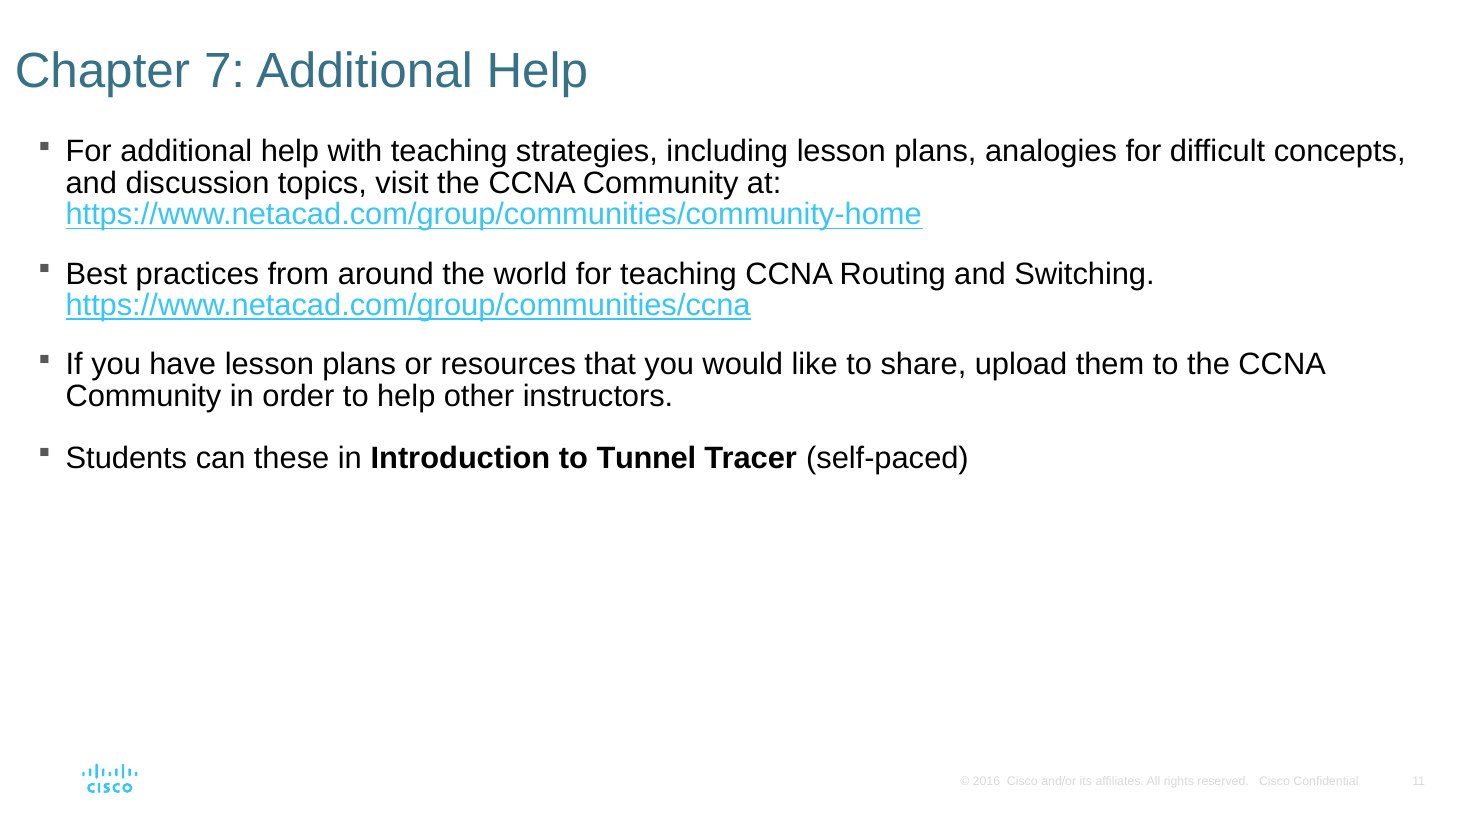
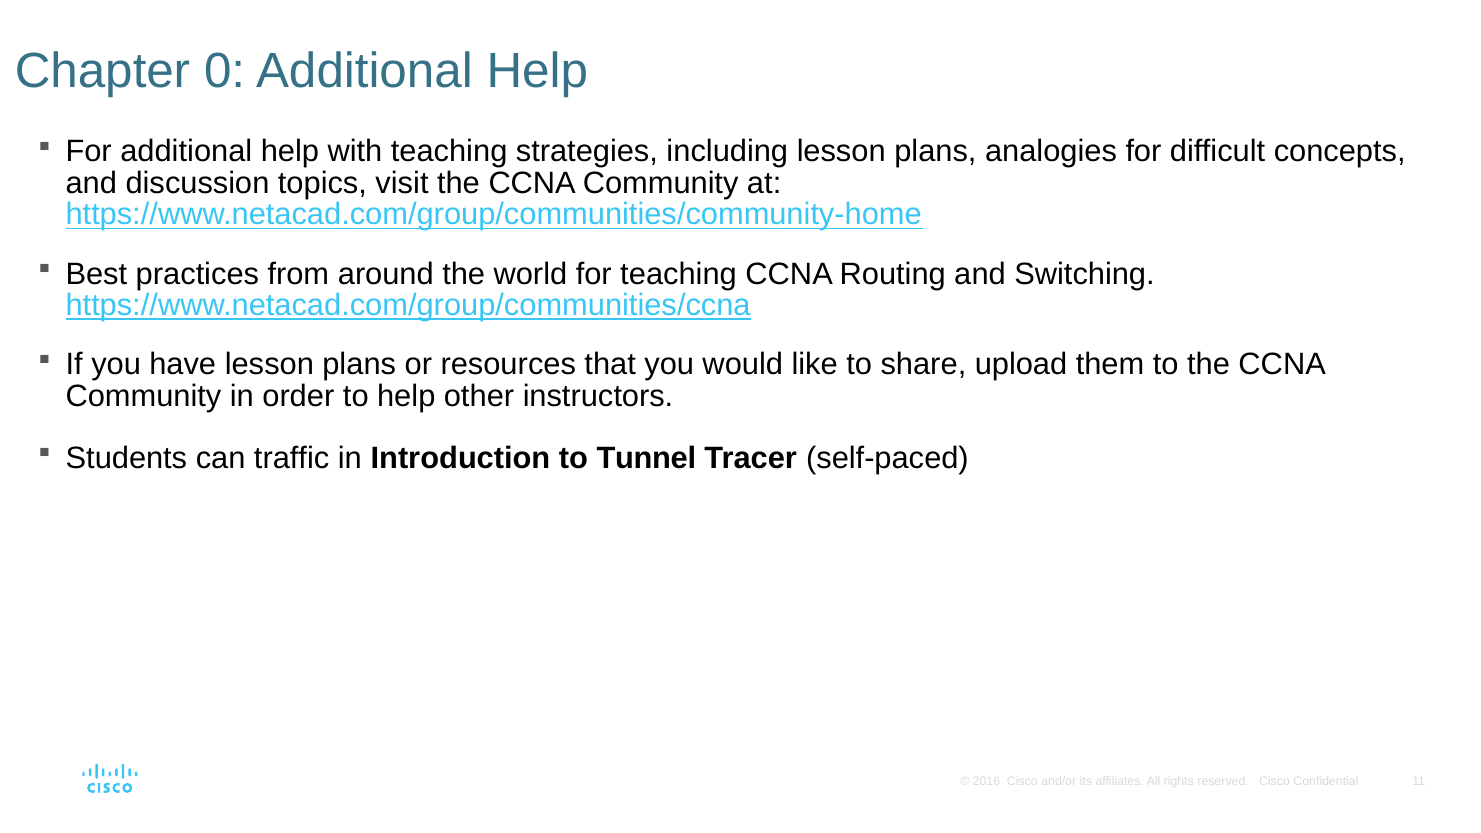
7: 7 -> 0
these: these -> traffic
